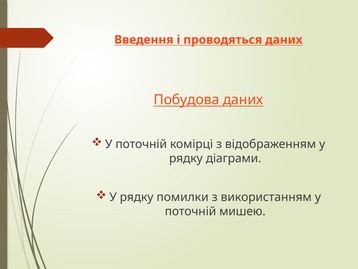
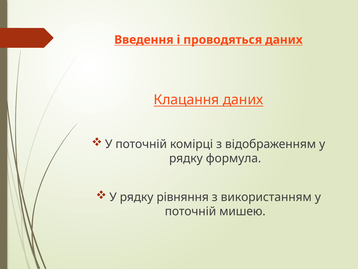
Побудова: Побудова -> Клацання
діаграми: діаграми -> формула
помилки: помилки -> рівняння
